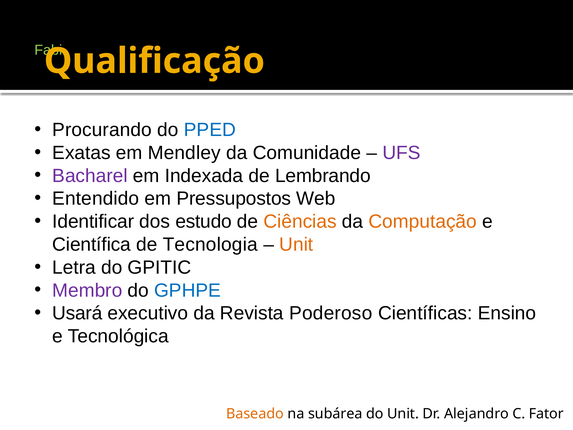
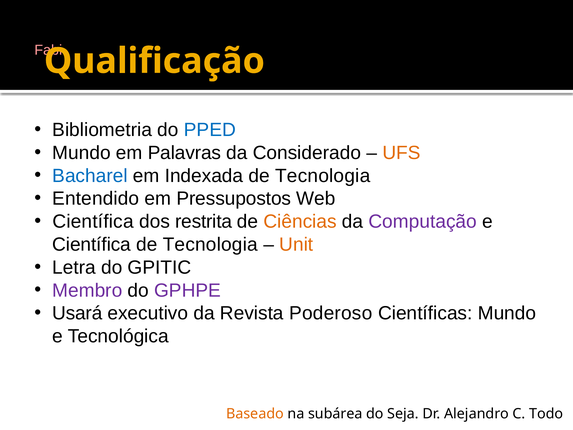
Fabi colour: light green -> pink
Procurando: Procurando -> Bibliometria
Exatas at (81, 153): Exatas -> Mundo
Mendley: Mendley -> Palavras
Comunidade: Comunidade -> Considerado
UFS colour: purple -> orange
Bacharel colour: purple -> blue
Lembrando at (323, 176): Lembrando -> Tecnologia
Identificar at (93, 221): Identificar -> Científica
estudo: estudo -> restrita
Computação colour: orange -> purple
GPHPE colour: blue -> purple
Científicas Ensino: Ensino -> Mundo
do Unit: Unit -> Seja
Fator: Fator -> Todo
